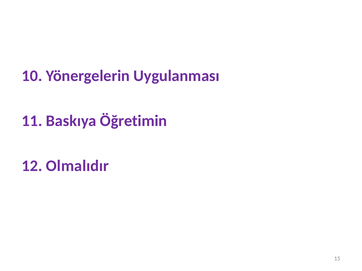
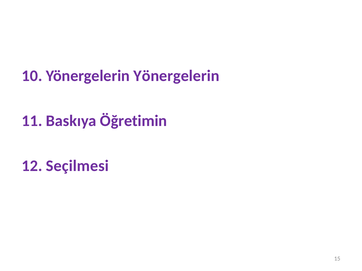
Yönergelerin Uygulanması: Uygulanması -> Yönergelerin
Olmalıdır: Olmalıdır -> Seçilmesi
